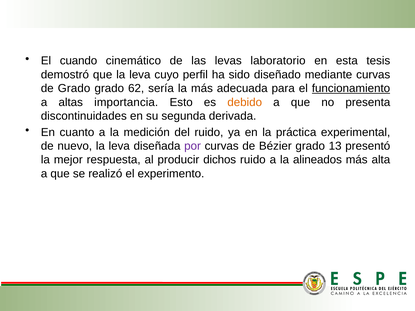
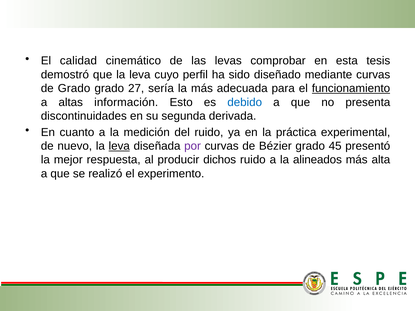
cuando: cuando -> calidad
laboratorio: laboratorio -> comprobar
62: 62 -> 27
importancia: importancia -> información
debido colour: orange -> blue
leva at (119, 146) underline: none -> present
13: 13 -> 45
